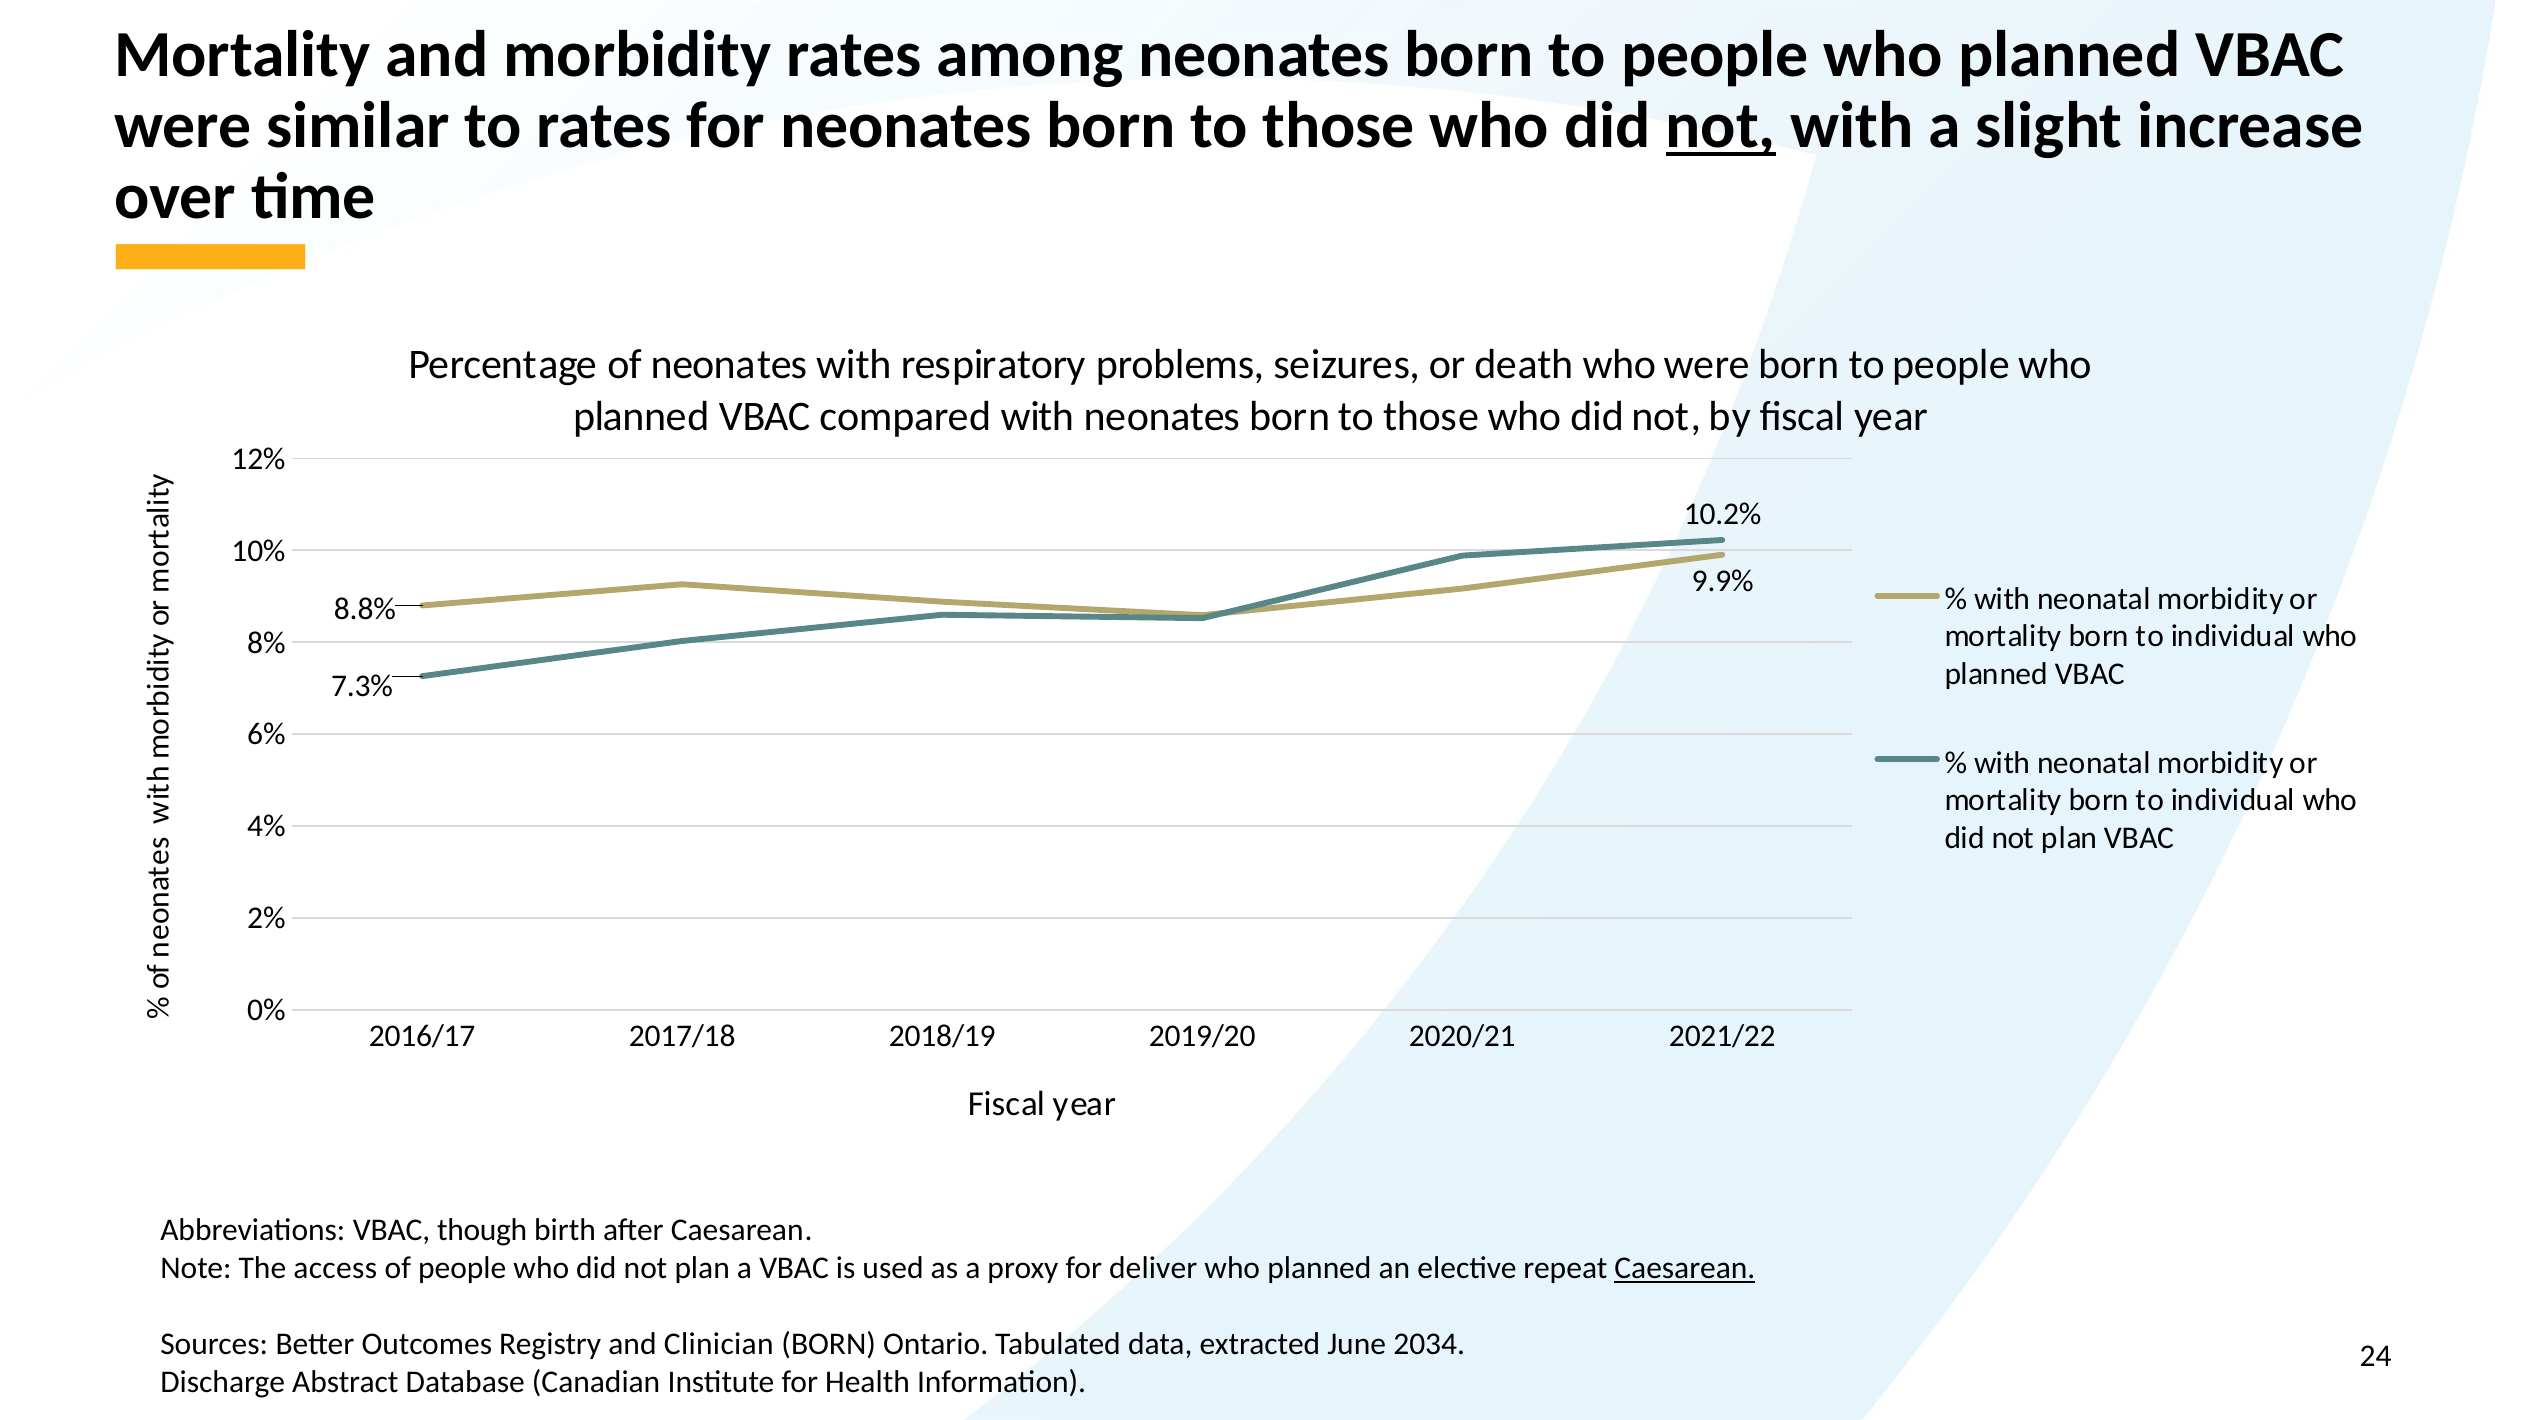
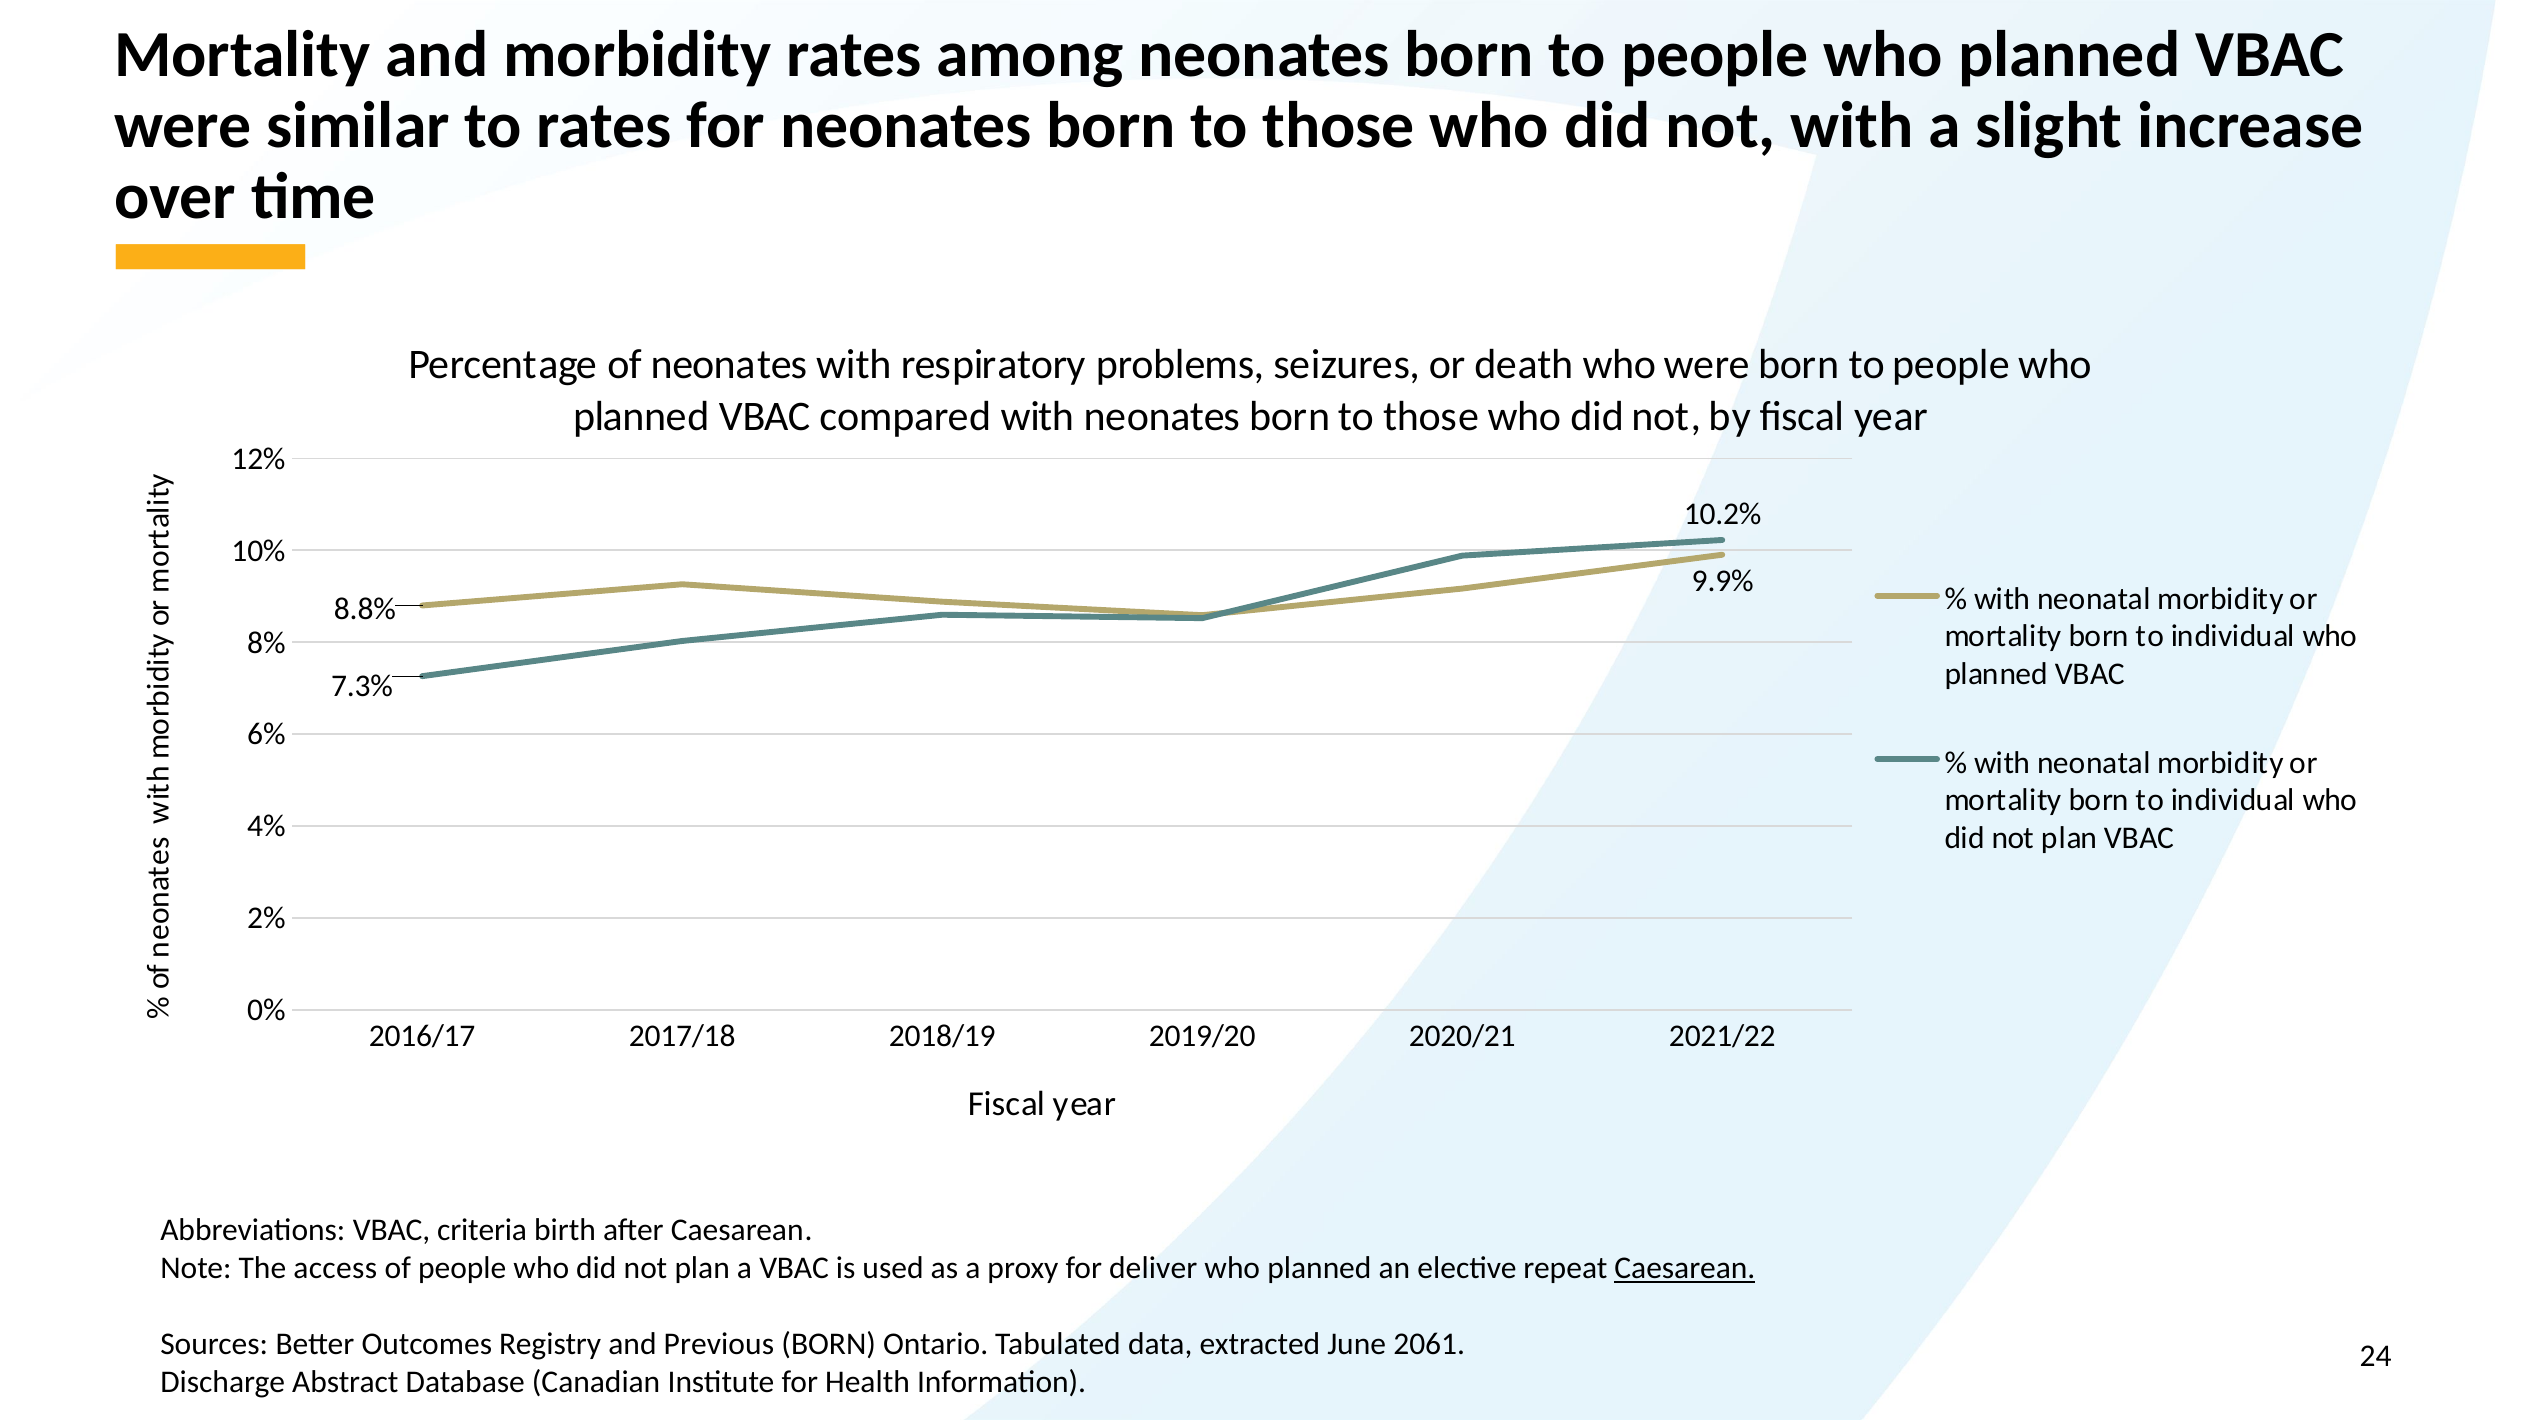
not at (1721, 126) underline: present -> none
though: though -> criteria
Clinician: Clinician -> Previous
2034: 2034 -> 2061
